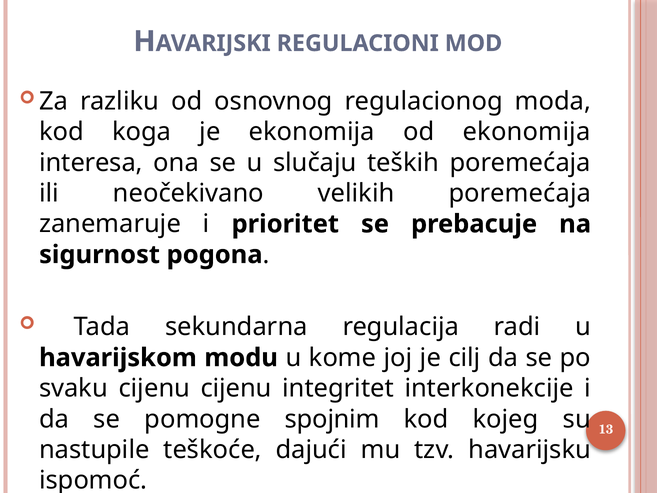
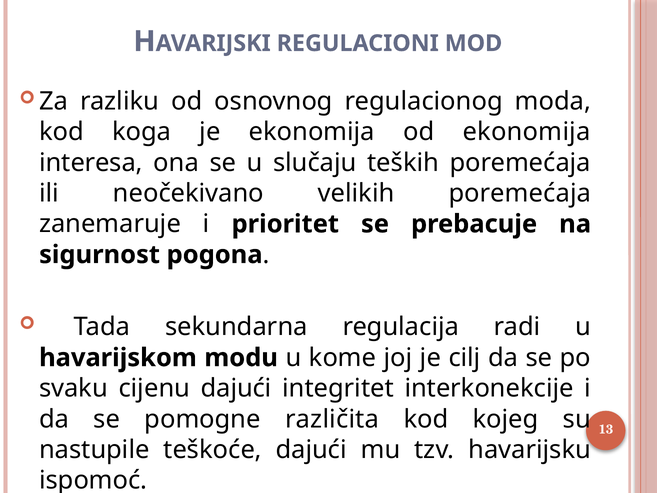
cijenu cijenu: cijenu -> dajući
spojnim: spojnim -> različita
